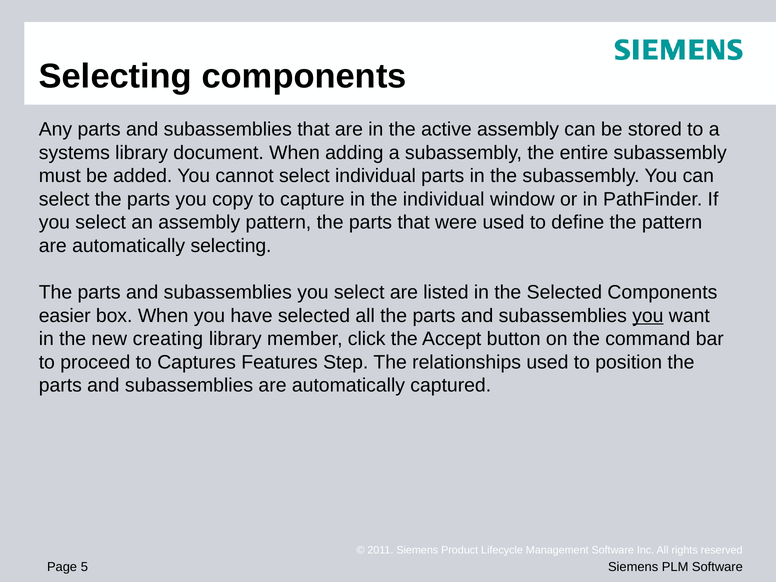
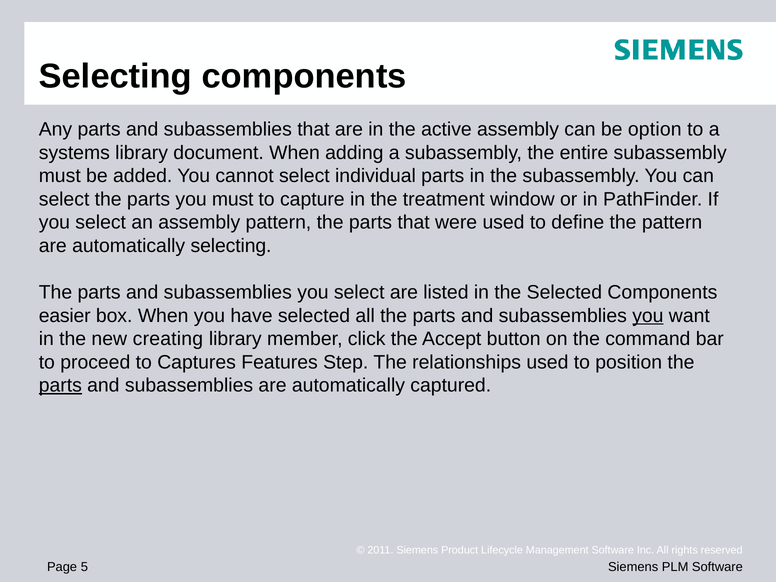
stored: stored -> option
you copy: copy -> must
the individual: individual -> treatment
parts at (60, 385) underline: none -> present
